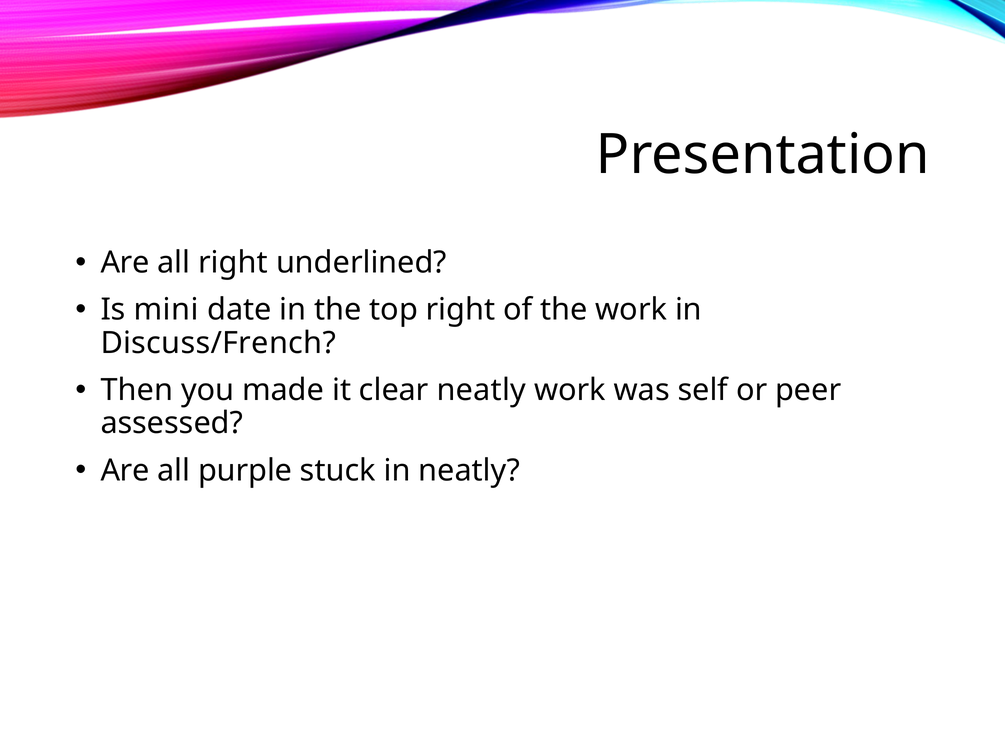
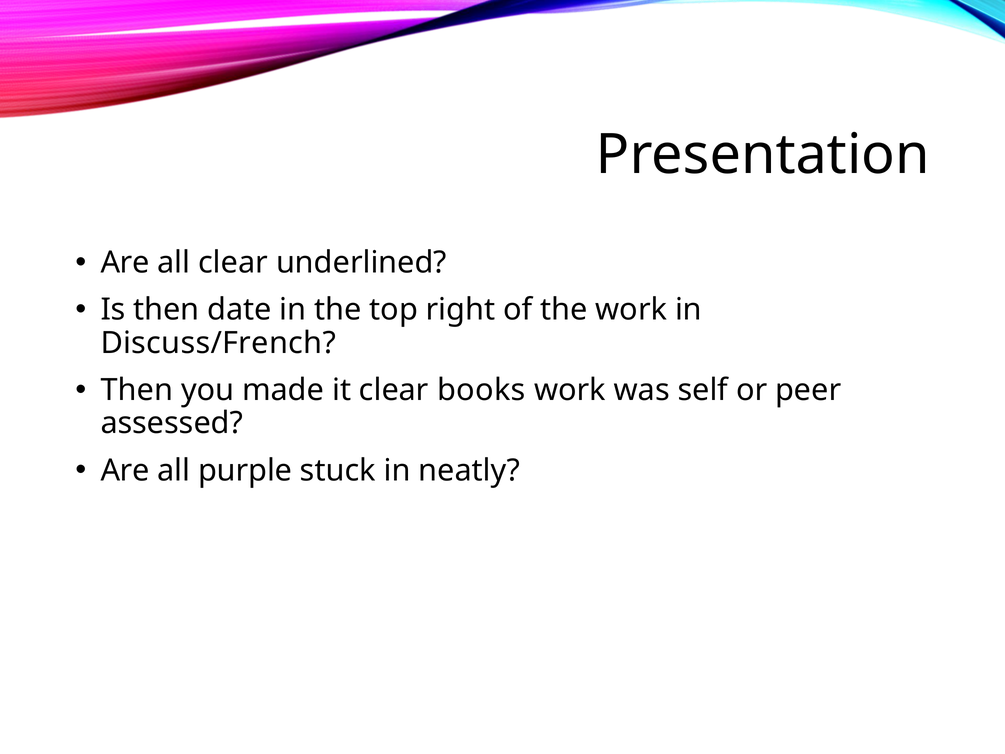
all right: right -> clear
Is mini: mini -> then
clear neatly: neatly -> books
